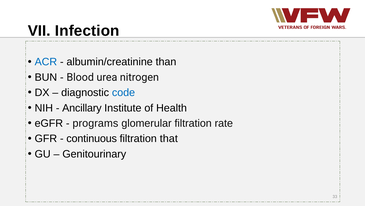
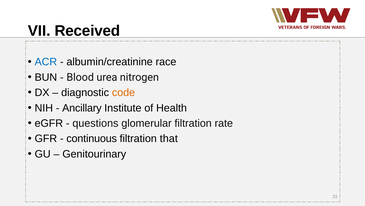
Infection: Infection -> Received
than: than -> race
code colour: blue -> orange
programs: programs -> questions
